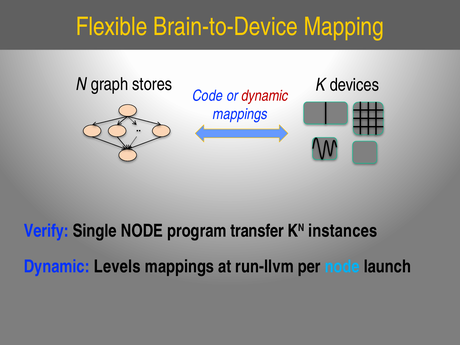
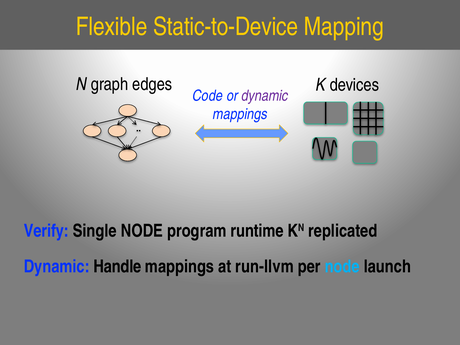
Brain-to-Device: Brain-to-Device -> Static-to-Device
stores: stores -> edges
dynamic at (265, 96) colour: red -> purple
transfer: transfer -> runtime
instances: instances -> replicated
Levels: Levels -> Handle
